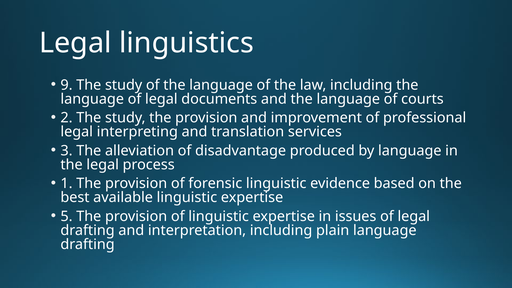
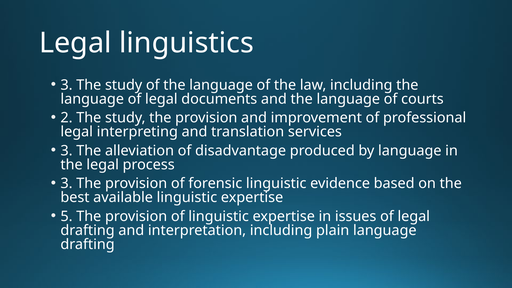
9 at (67, 85): 9 -> 3
1 at (67, 183): 1 -> 3
